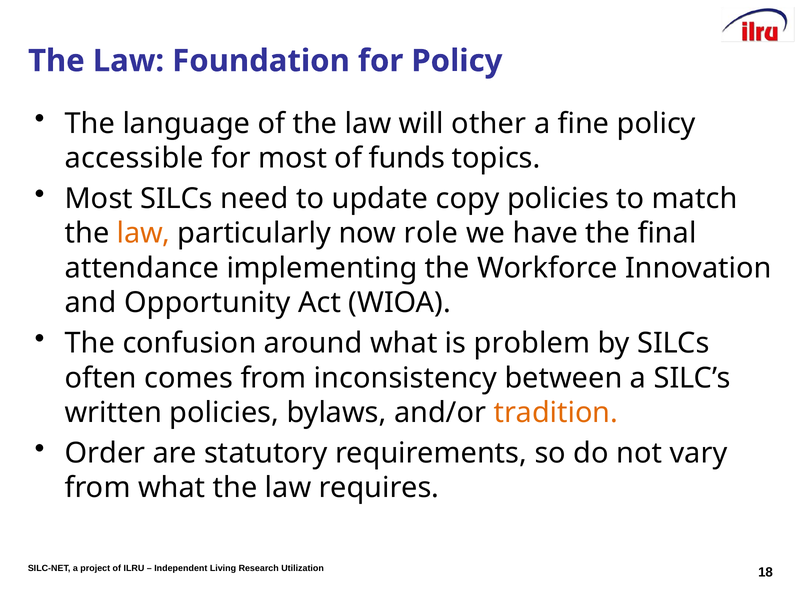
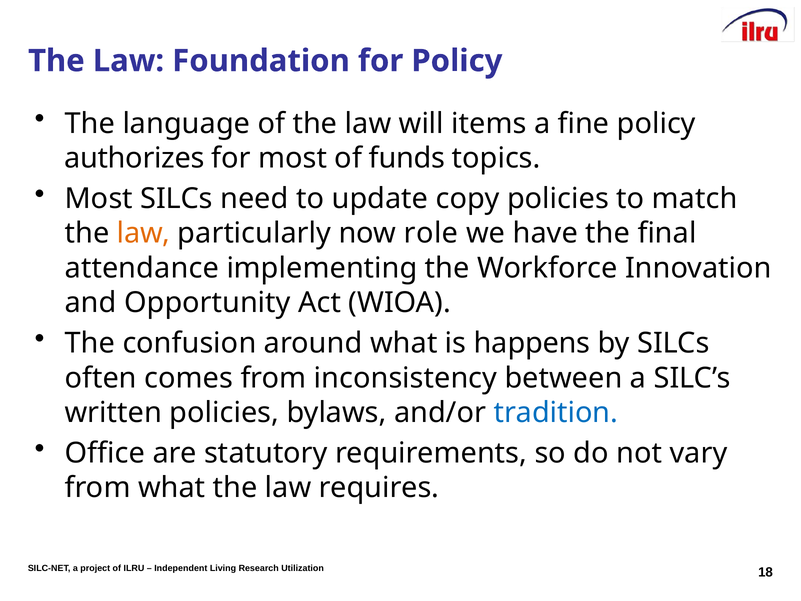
other: other -> items
accessible: accessible -> authorizes
problem: problem -> happens
tradition colour: orange -> blue
Order: Order -> Office
